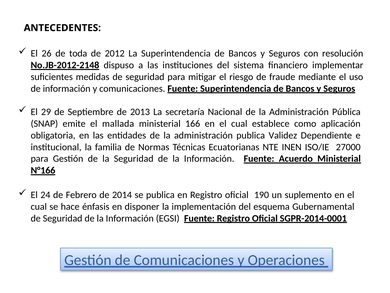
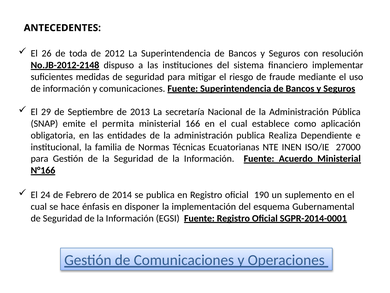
mallada: mallada -> permita
Validez: Validez -> Realiza
